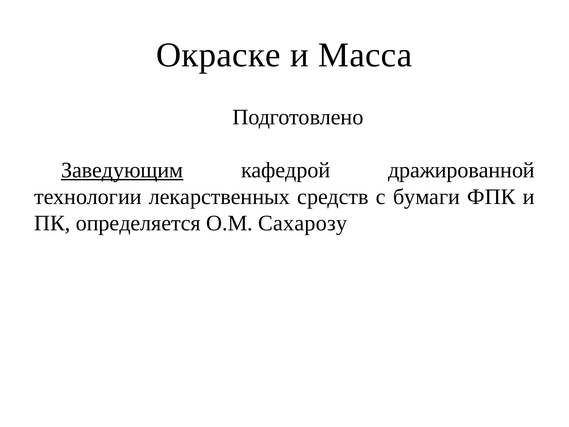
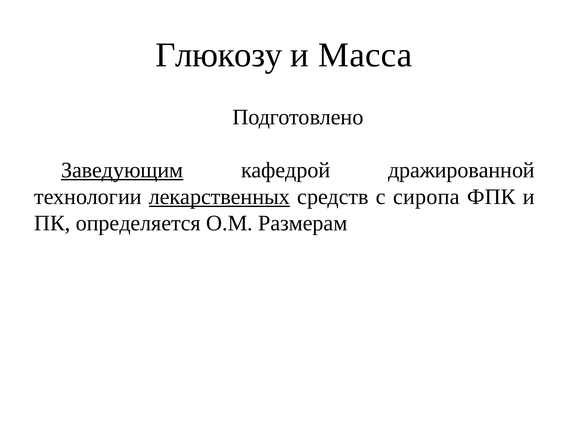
Окраске: Окраске -> Глюкозу
лекарственных underline: none -> present
бумаги: бумаги -> сиропа
Сахарозу: Сахарозу -> Размерам
